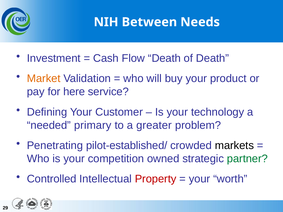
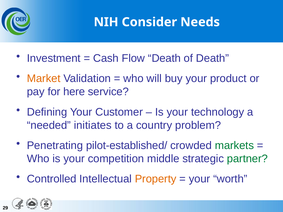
Between: Between -> Consider
primary: primary -> initiates
greater: greater -> country
markets colour: black -> green
owned: owned -> middle
Property colour: red -> orange
